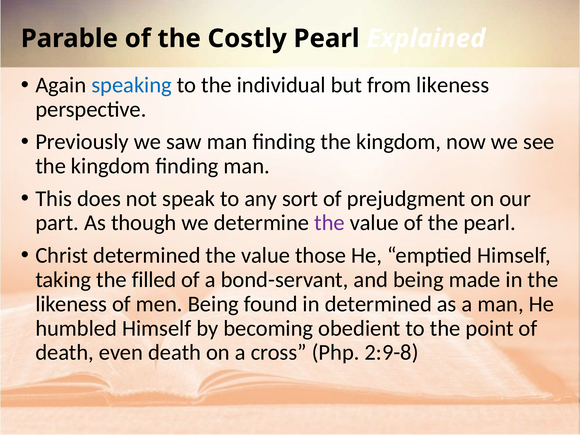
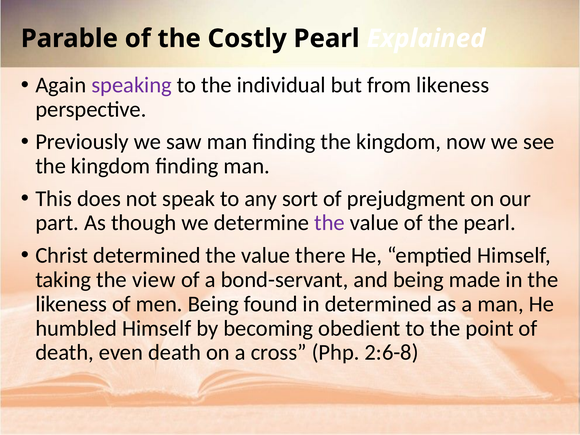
speaking colour: blue -> purple
those: those -> there
filled: filled -> view
2:9-8: 2:9-8 -> 2:6-8
